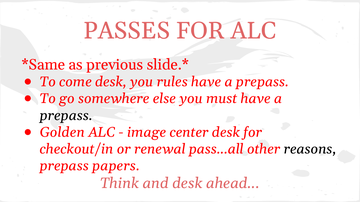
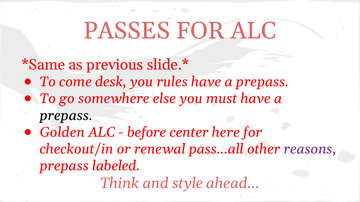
image: image -> before
center desk: desk -> here
reasons colour: black -> purple
papers: papers -> labeled
and desk: desk -> style
